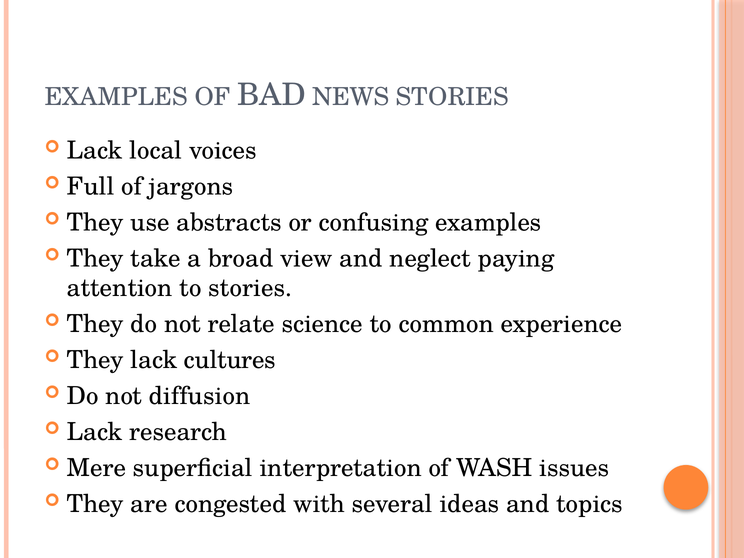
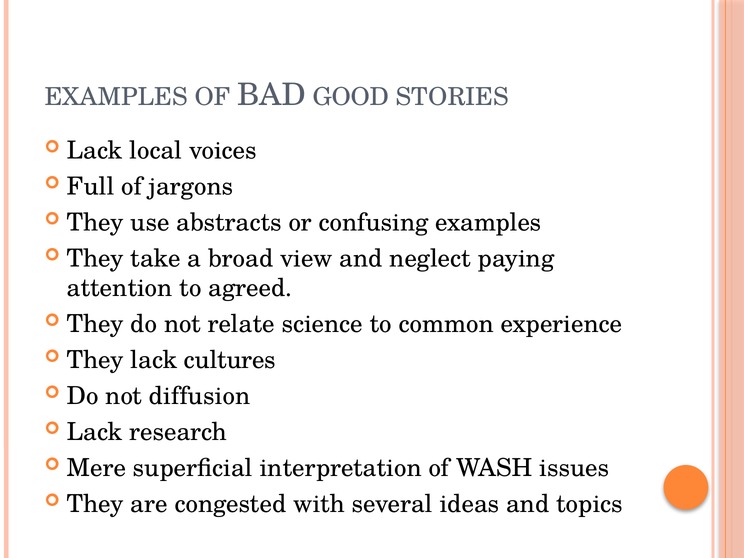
NEWS: NEWS -> GOOD
to stories: stories -> agreed
